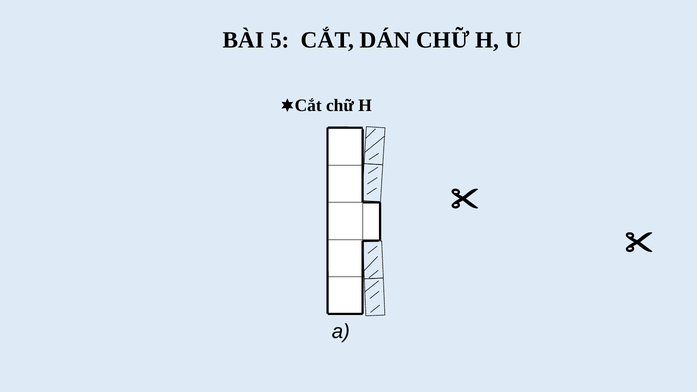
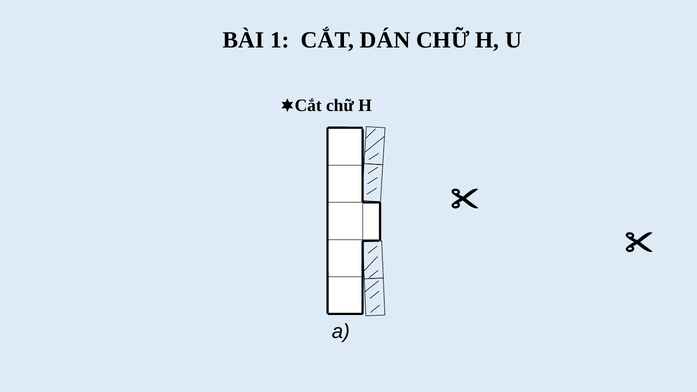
5: 5 -> 1
